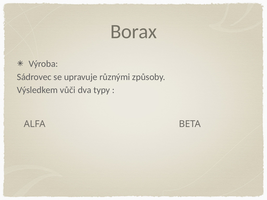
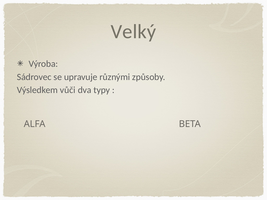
Borax: Borax -> Velký
